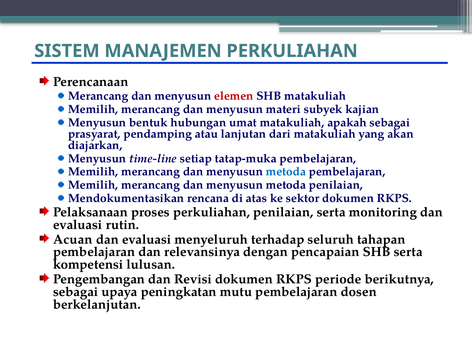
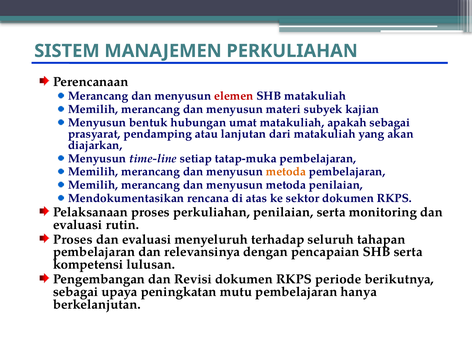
metoda at (286, 172) colour: blue -> orange
Acuan at (73, 239): Acuan -> Proses
dosen: dosen -> hanya
